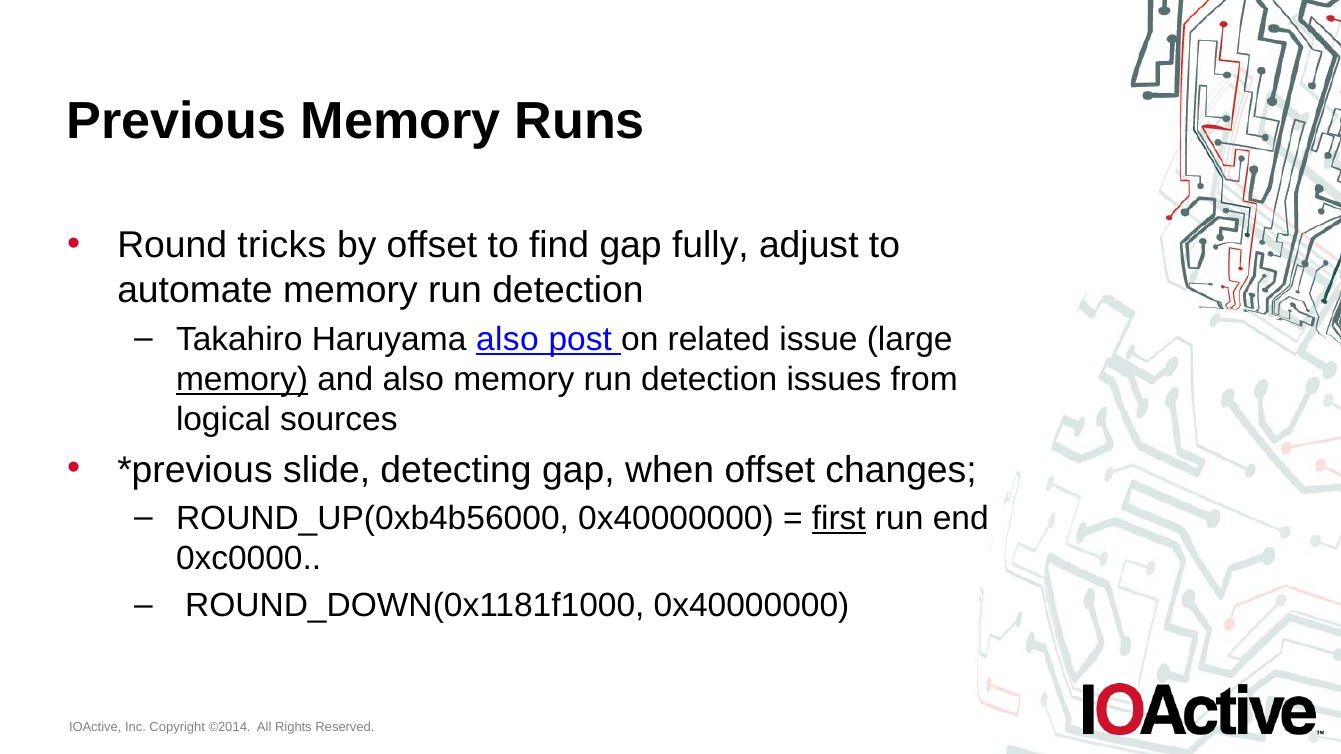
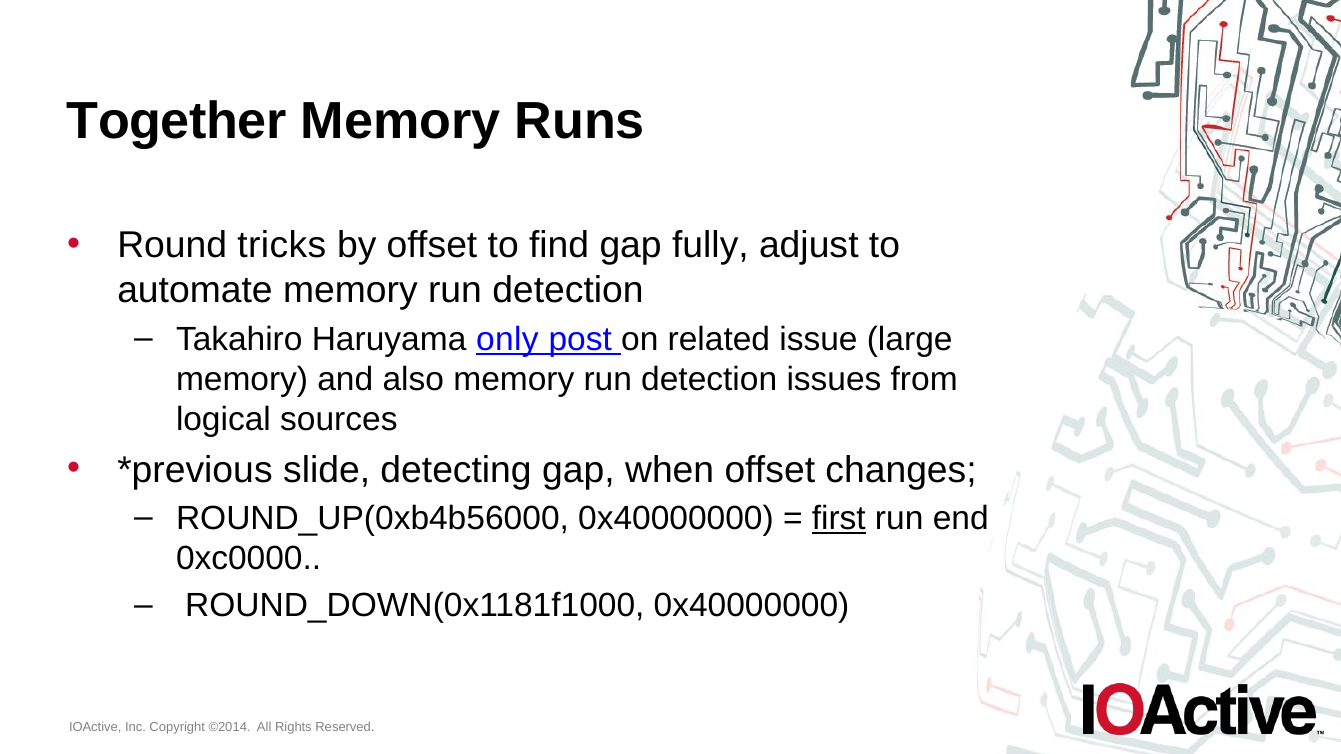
Previous: Previous -> Together
Haruyama also: also -> only
memory at (242, 380) underline: present -> none
